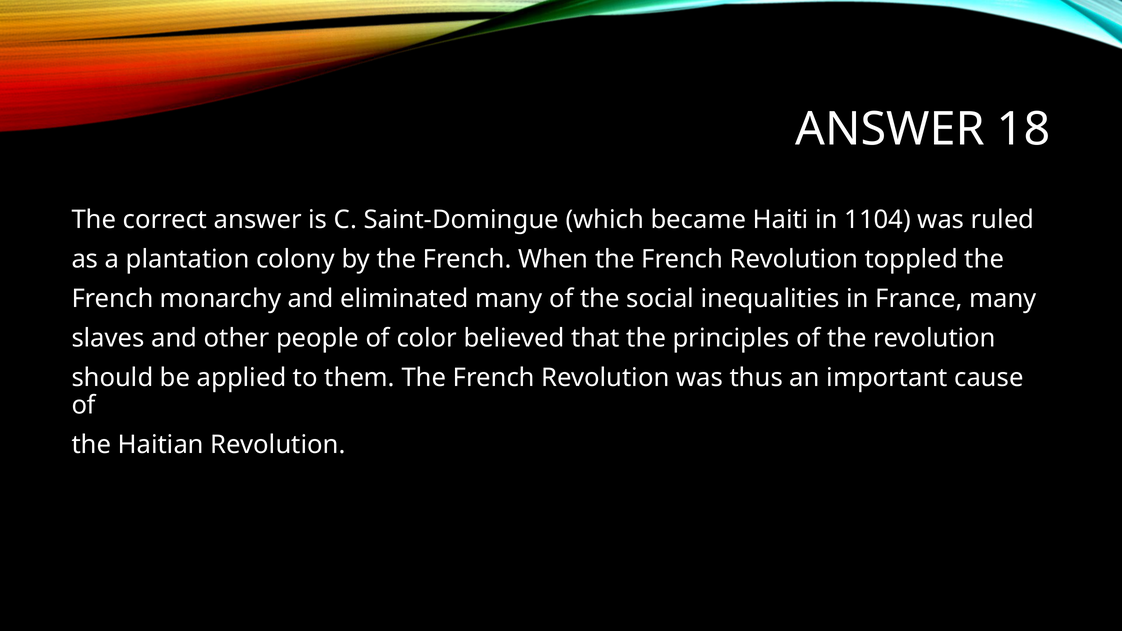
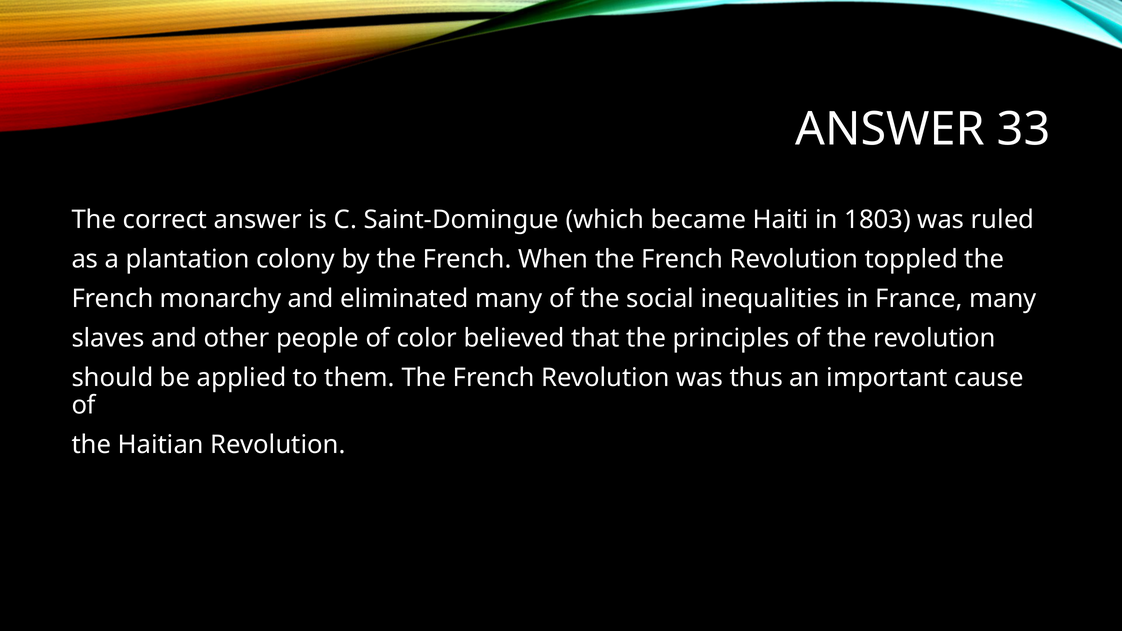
18: 18 -> 33
1104: 1104 -> 1803
